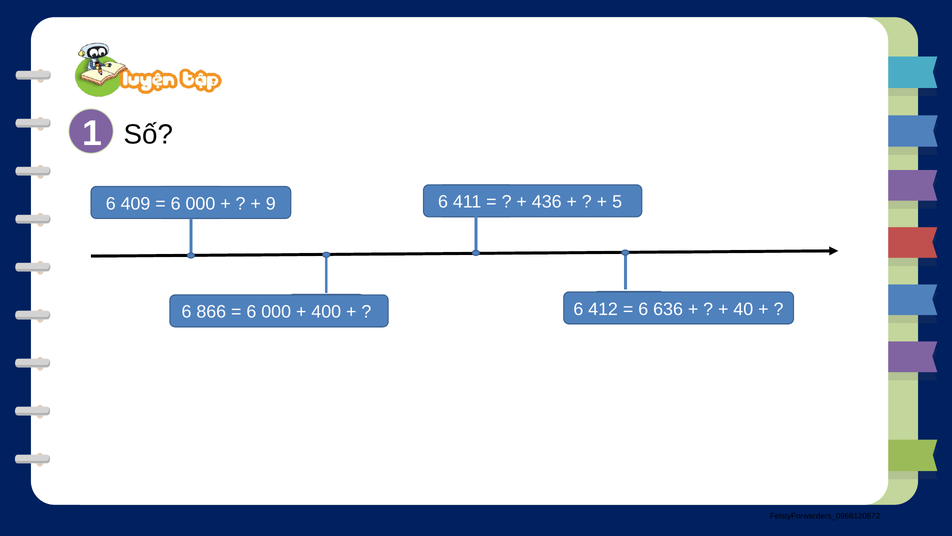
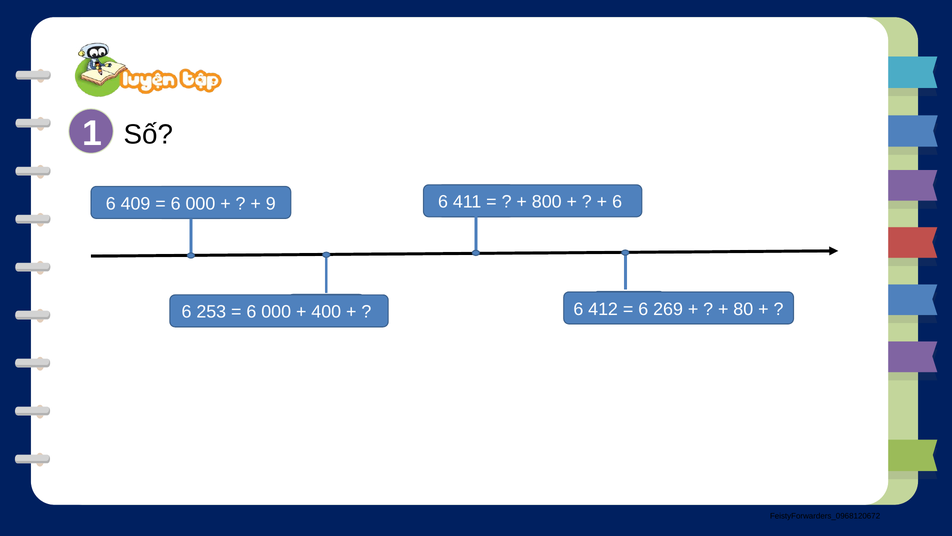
436: 436 -> 800
5 at (617, 202): 5 -> 6
636: 636 -> 269
40: 40 -> 80
866: 866 -> 253
